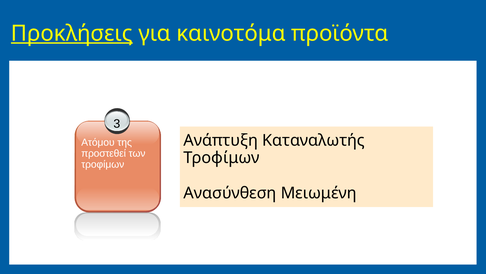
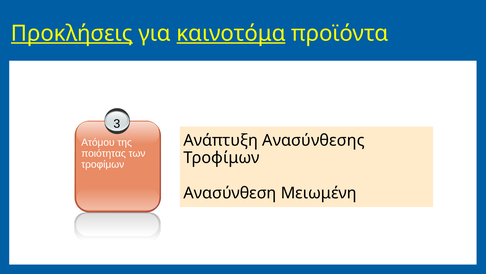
καινοτόμα underline: none -> present
Καταναλωτής: Καταναλωτής -> Ανασύνθεσης
προστεθεί: προστεθεί -> ποιότητας
